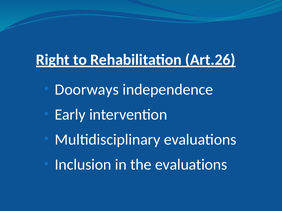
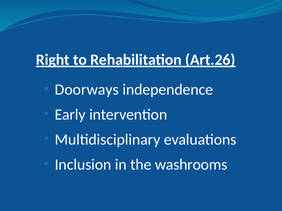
the evaluations: evaluations -> washrooms
